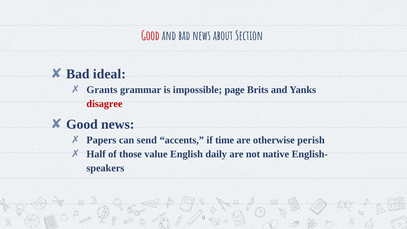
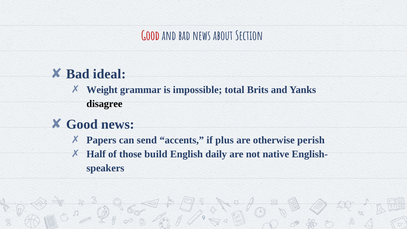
Grants: Grants -> Weight
page: page -> total
disagree colour: red -> black
time: time -> plus
value: value -> build
